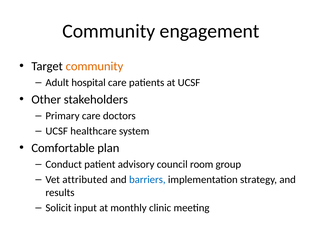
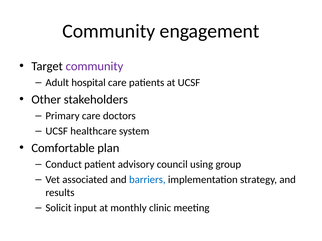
community at (94, 66) colour: orange -> purple
room: room -> using
attributed: attributed -> associated
